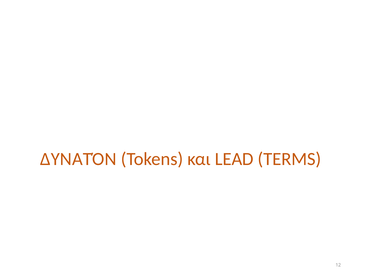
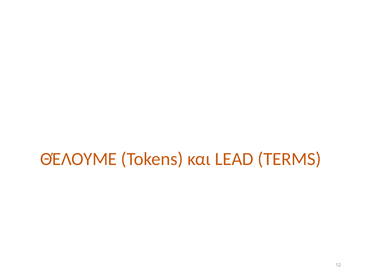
ΔΥΝΑΤΌΝ: ΔΥΝΑΤΌΝ -> ΘΈΛΟΥΜΕ
